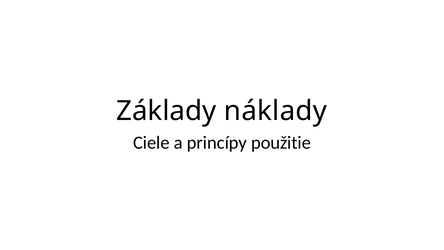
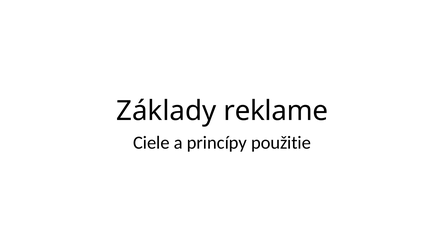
náklady: náklady -> reklame
